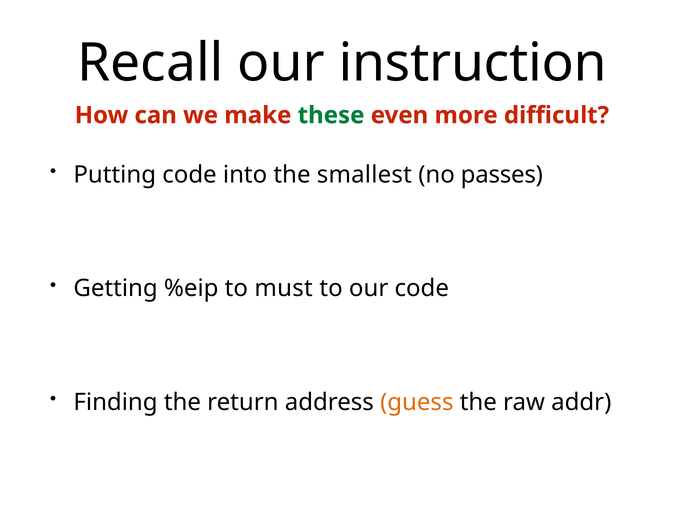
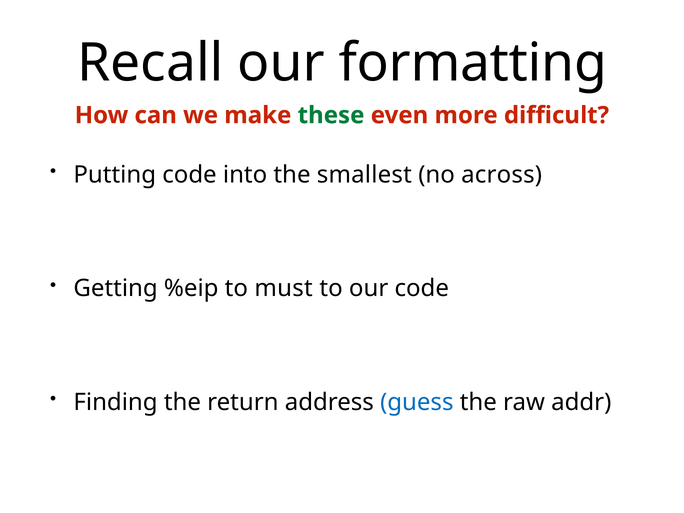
instruction: instruction -> formatting
passes: passes -> across
guess colour: orange -> blue
